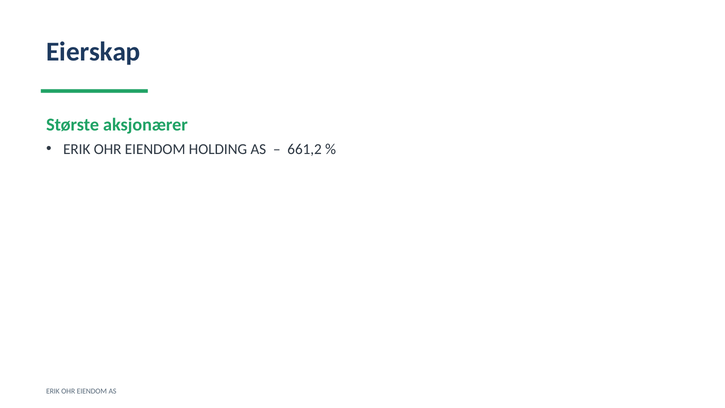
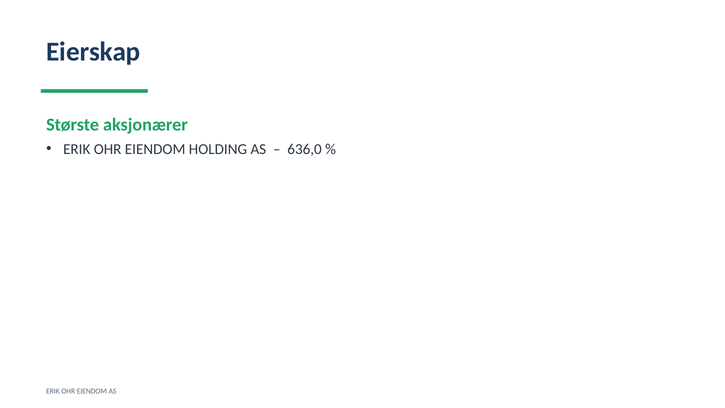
661,2: 661,2 -> 636,0
